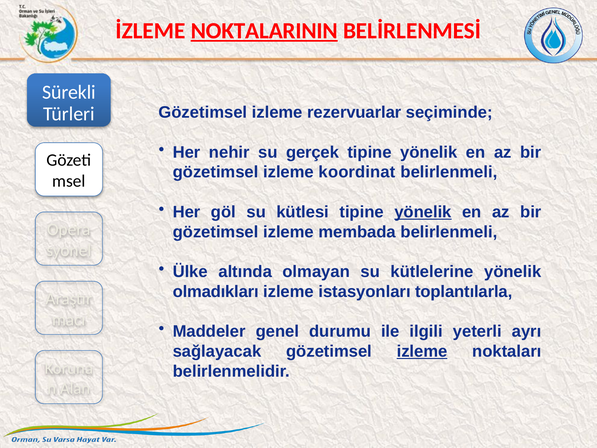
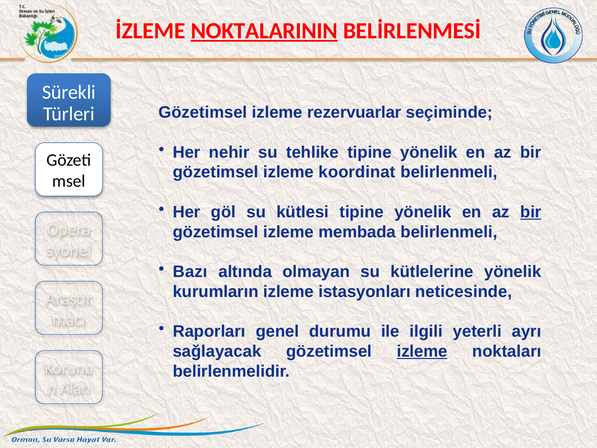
gerçek: gerçek -> tehlike
yönelik at (423, 212) underline: present -> none
bir at (531, 212) underline: none -> present
Ülke: Ülke -> Bazı
olmadıkları: olmadıkları -> kurumların
toplantılarla: toplantılarla -> neticesinde
Maddeler: Maddeler -> Raporları
